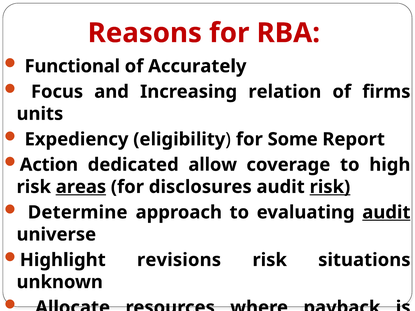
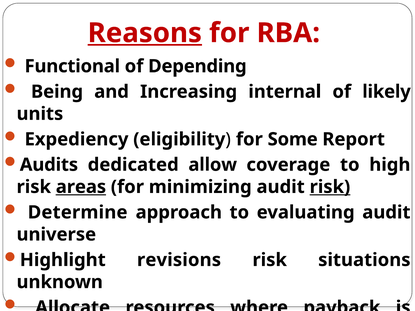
Reasons underline: none -> present
Accurately: Accurately -> Depending
Focus: Focus -> Being
relation: relation -> internal
firms: firms -> likely
Action: Action -> Audits
disclosures: disclosures -> minimizing
audit at (386, 213) underline: present -> none
